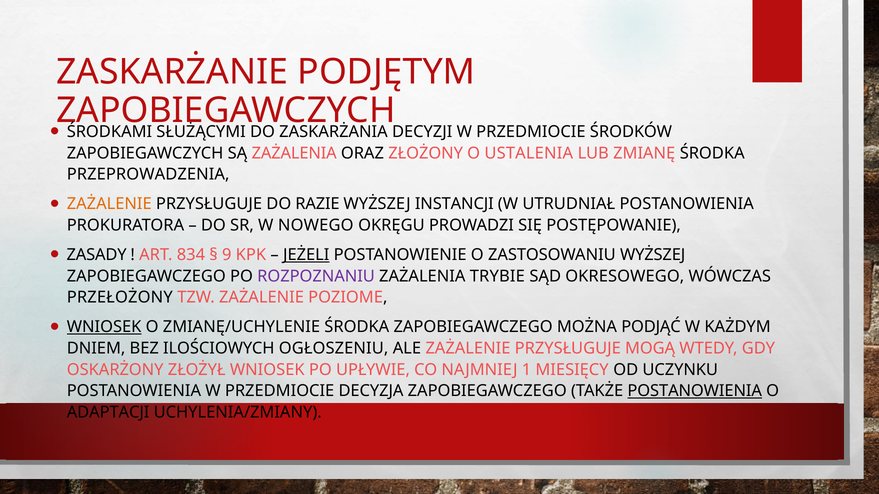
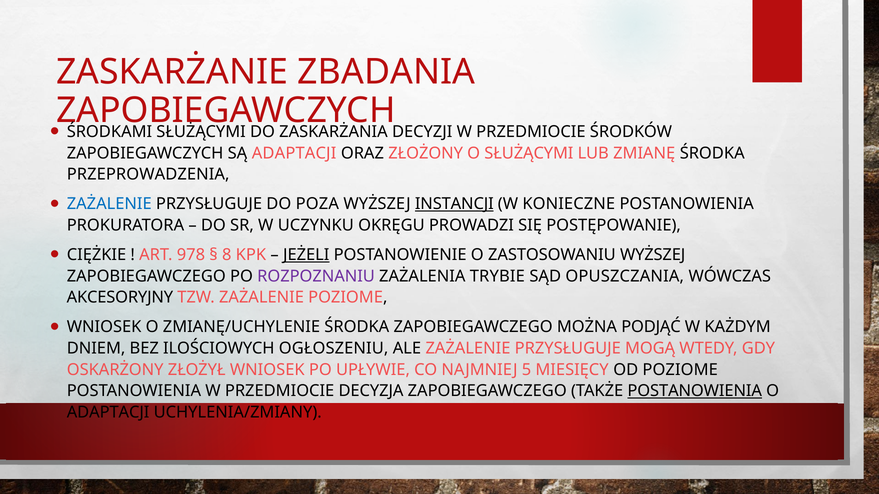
PODJĘTYM: PODJĘTYM -> ZBADANIA
SĄ ZAŻALENIA: ZAŻALENIA -> ADAPTACJI
O USTALENIA: USTALENIA -> SŁUŻĄCYMI
ZAŻALENIE at (109, 204) colour: orange -> blue
RAZIE: RAZIE -> POZA
INSTANCJI underline: none -> present
UTRUDNIAŁ: UTRUDNIAŁ -> KONIECZNE
NOWEGO: NOWEGO -> UCZYNKU
ZASADY: ZASADY -> CIĘŻKIE
834: 834 -> 978
9: 9 -> 8
OKRESOWEGO: OKRESOWEGO -> OPUSZCZANIA
PRZEŁOŻONY: PRZEŁOŻONY -> AKCESORYJNY
WNIOSEK at (104, 327) underline: present -> none
1: 1 -> 5
OD UCZYNKU: UCZYNKU -> POZIOME
